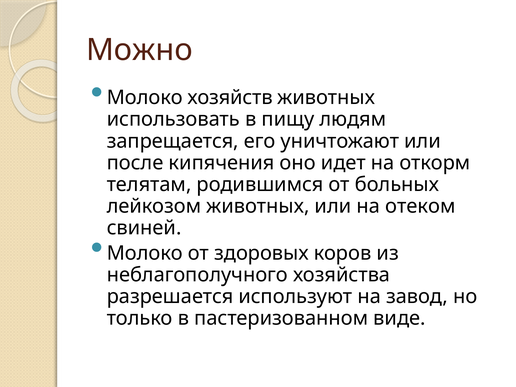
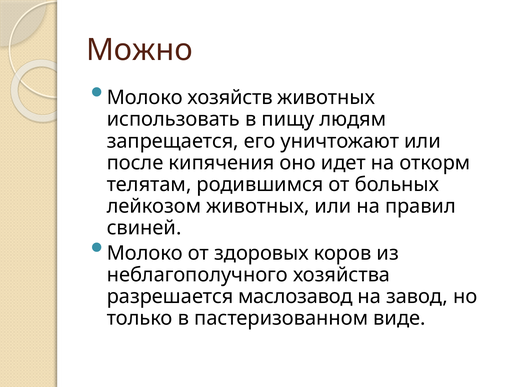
отеком: отеком -> правил
используют: используют -> маслозавод
